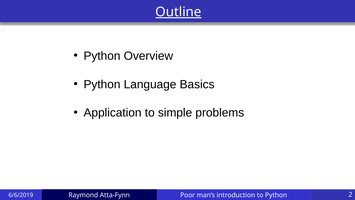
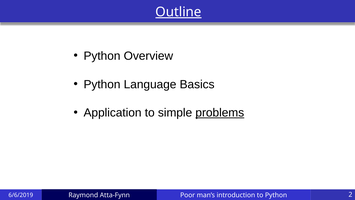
problems underline: none -> present
